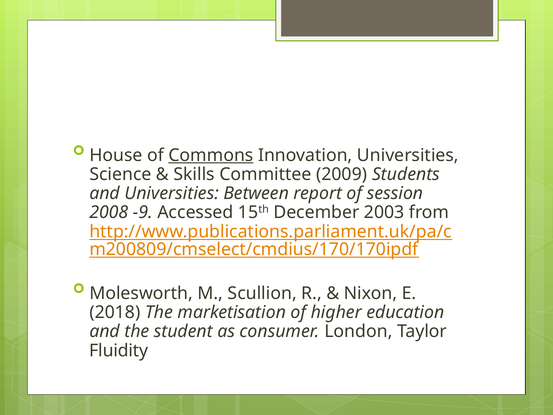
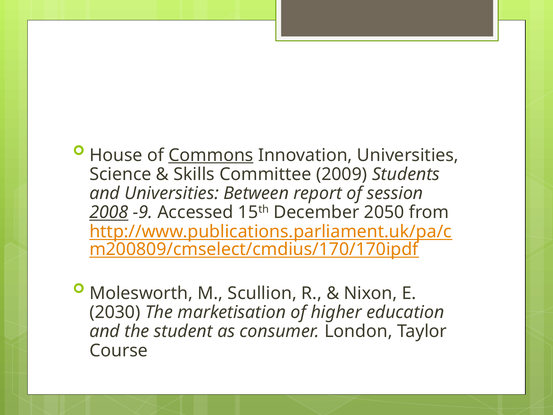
2008 underline: none -> present
2003: 2003 -> 2050
2018: 2018 -> 2030
Fluidity: Fluidity -> Course
